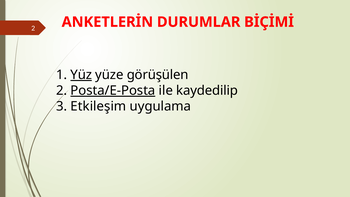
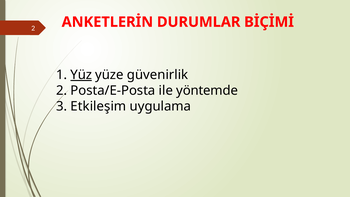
görüşülen: görüşülen -> güvenirlik
Posta/E-Posta underline: present -> none
kaydedilip: kaydedilip -> yöntemde
